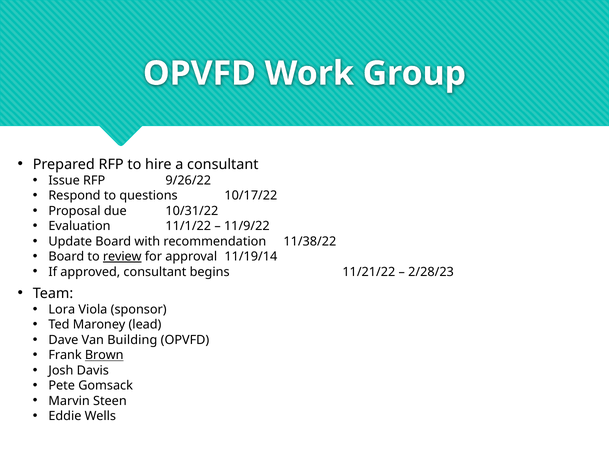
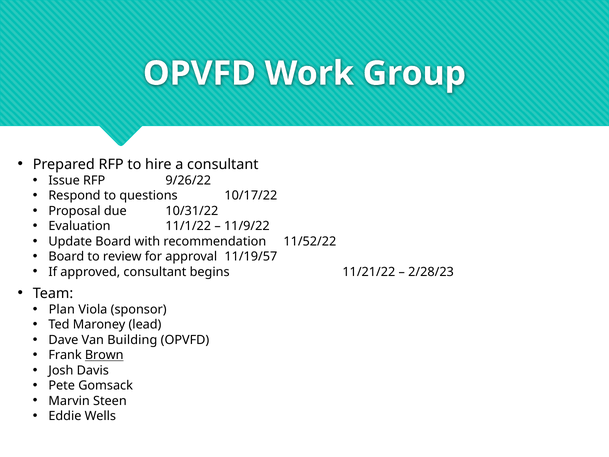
11/38/22: 11/38/22 -> 11/52/22
review underline: present -> none
11/19/14: 11/19/14 -> 11/19/57
Lora: Lora -> Plan
